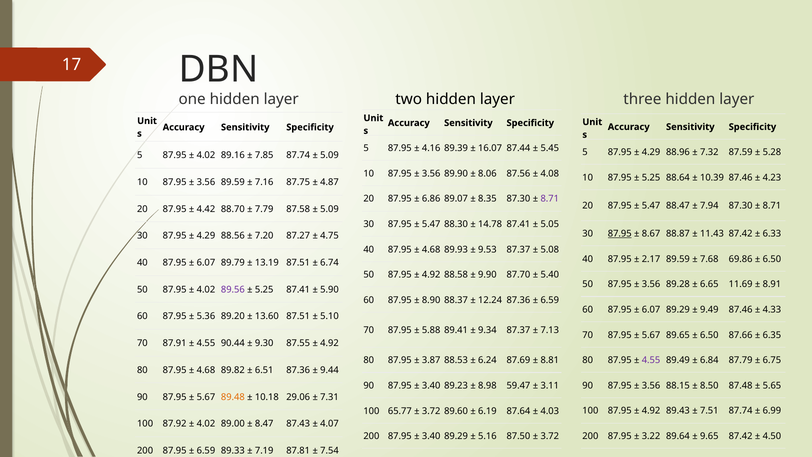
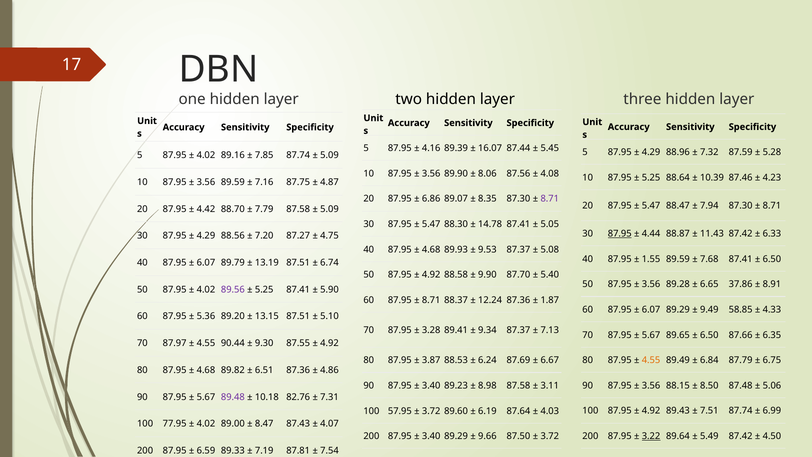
8.67: 8.67 -> 4.44
2.17: 2.17 -> 1.55
7.68 69.86: 69.86 -> 87.41
11.69: 11.69 -> 37.86
8.90 at (431, 300): 8.90 -> 8.71
6.59 at (550, 300): 6.59 -> 1.87
9.49 87.46: 87.46 -> 58.85
13.60: 13.60 -> 13.15
5.88: 5.88 -> 3.28
87.91: 87.91 -> 87.97
4.55 at (651, 360) colour: purple -> orange
8.81: 8.81 -> 6.67
9.44: 9.44 -> 4.86
5.65: 5.65 -> 5.06
8.98 59.47: 59.47 -> 87.58
89.48 colour: orange -> purple
29.06: 29.06 -> 82.76
65.77: 65.77 -> 57.95
87.92: 87.92 -> 77.95
3.22 underline: none -> present
9.65: 9.65 -> 5.49
5.16: 5.16 -> 9.66
